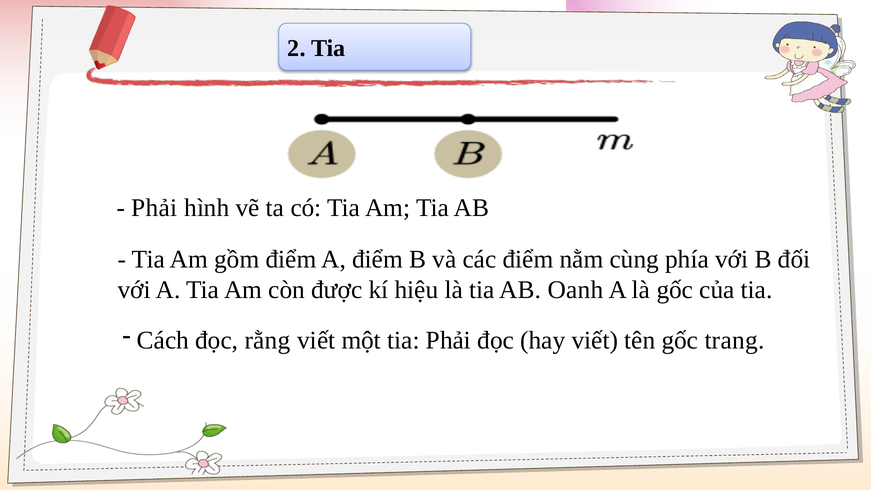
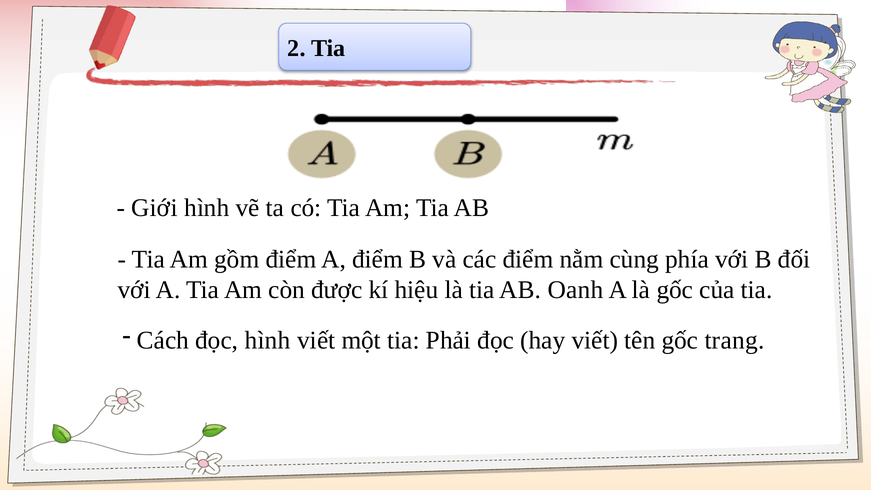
Phải at (154, 208): Phải -> Giới
đọc rằng: rằng -> hình
